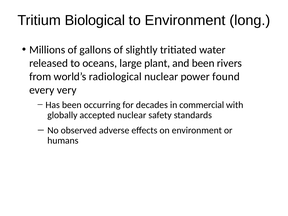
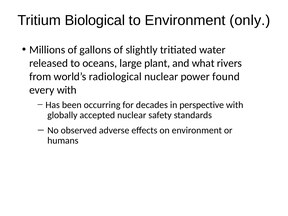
long: long -> only
and been: been -> what
every very: very -> with
commercial: commercial -> perspective
